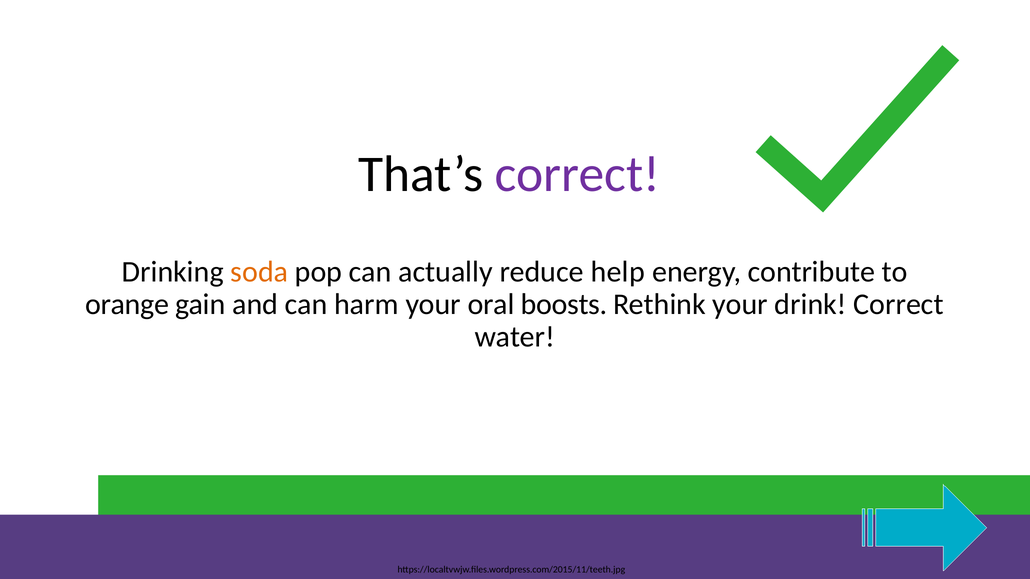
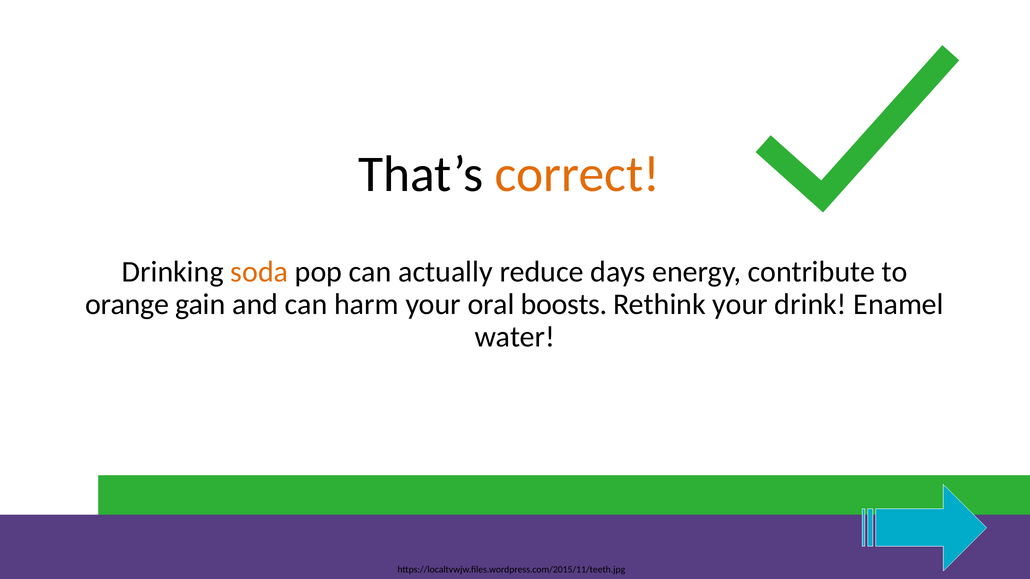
correct at (577, 174) colour: purple -> orange
help: help -> days
drink Correct: Correct -> Enamel
